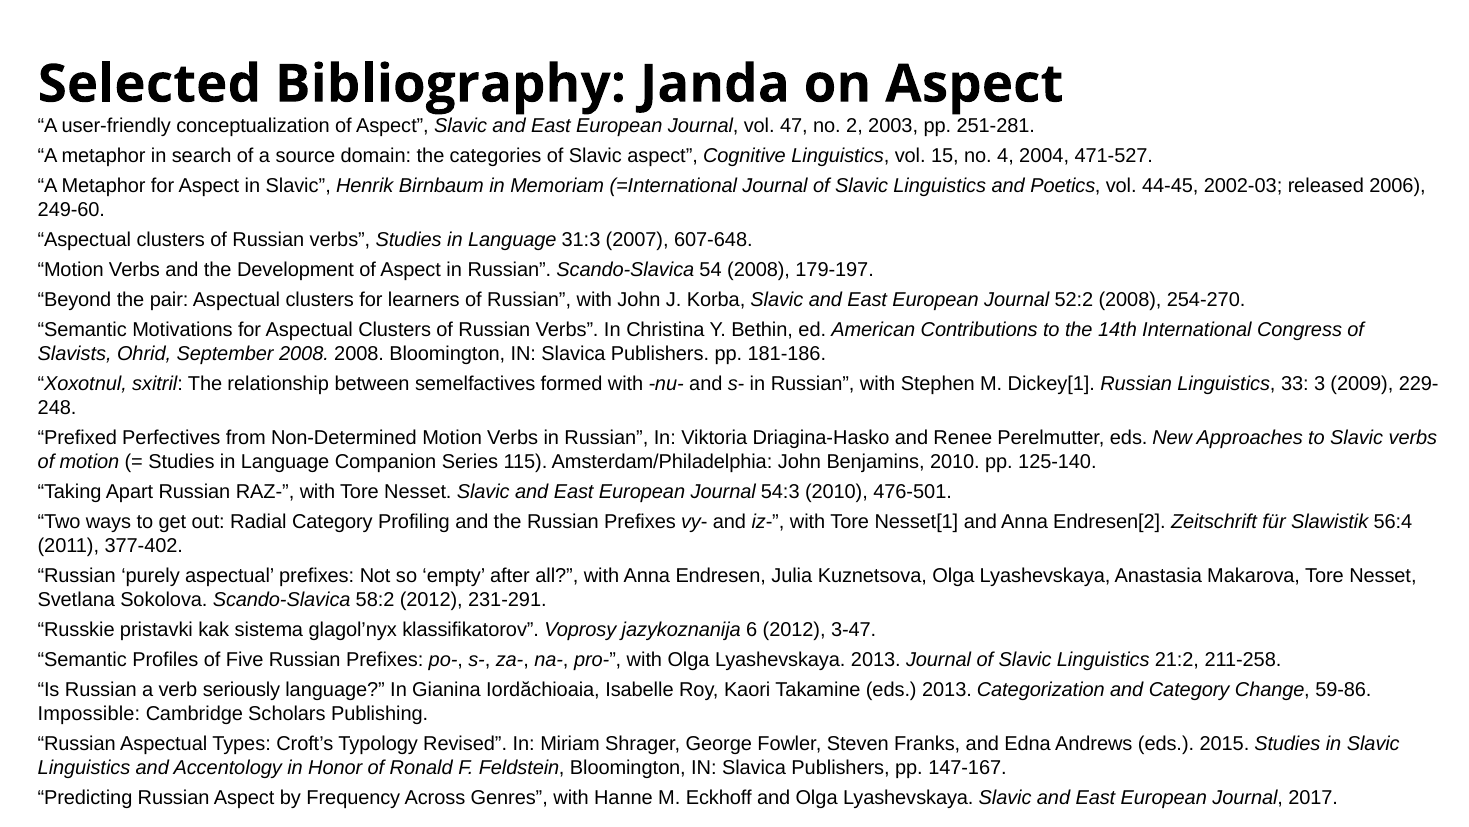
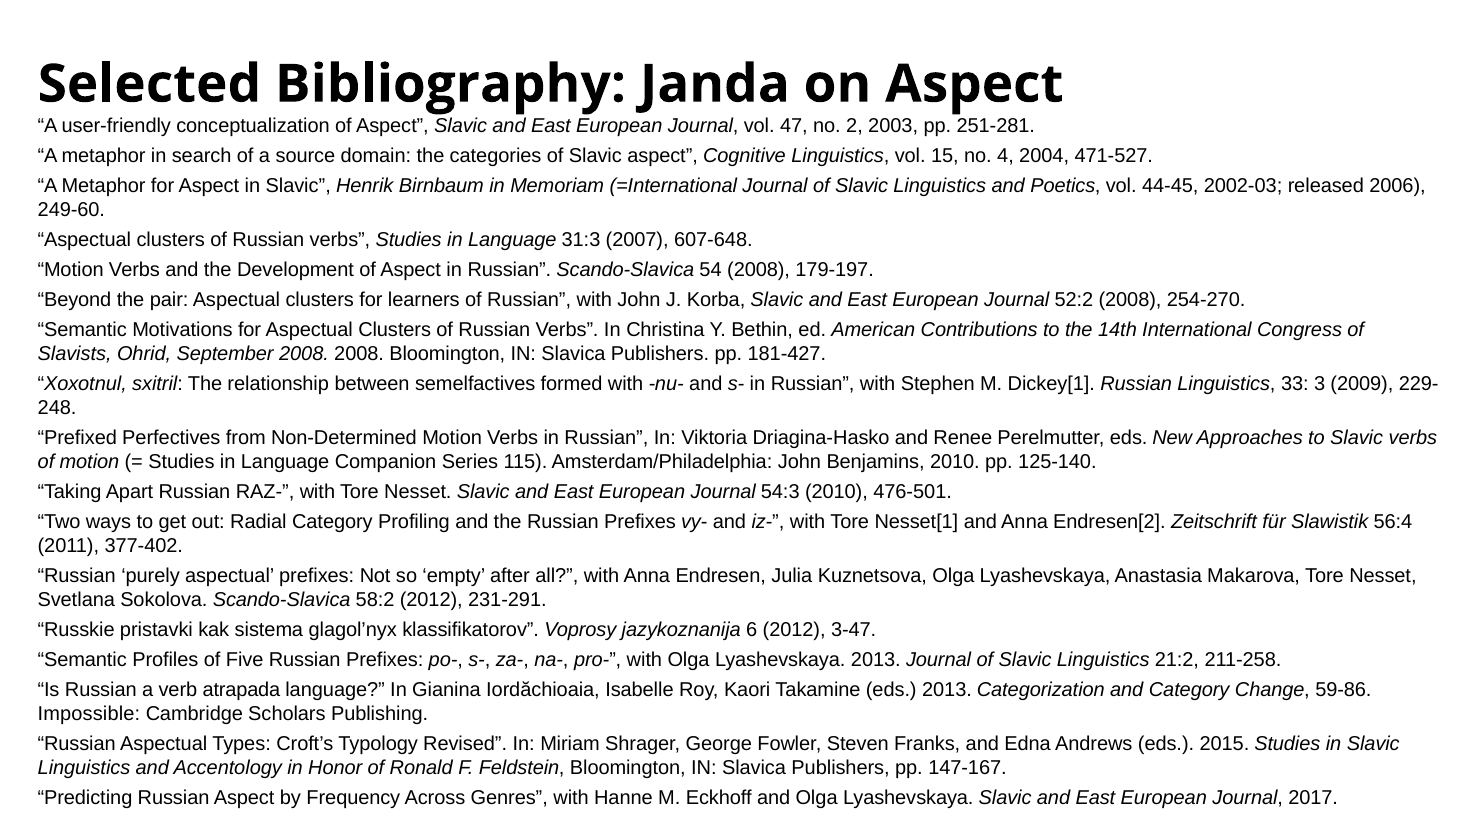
181-186: 181-186 -> 181-427
seriously: seriously -> atrapada
